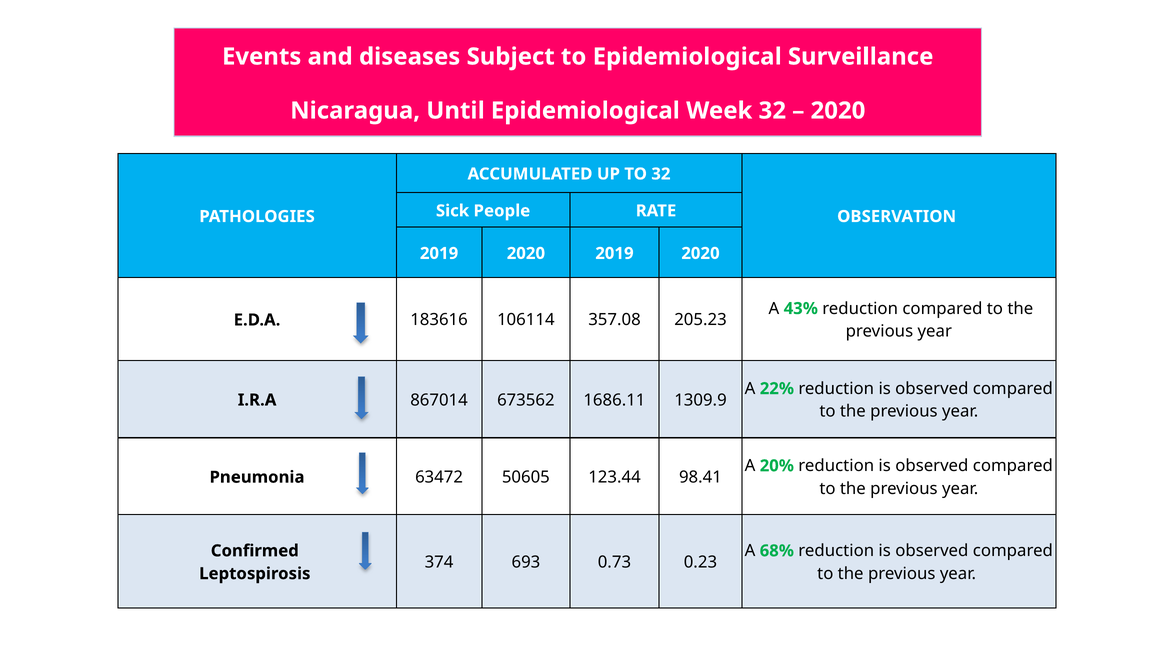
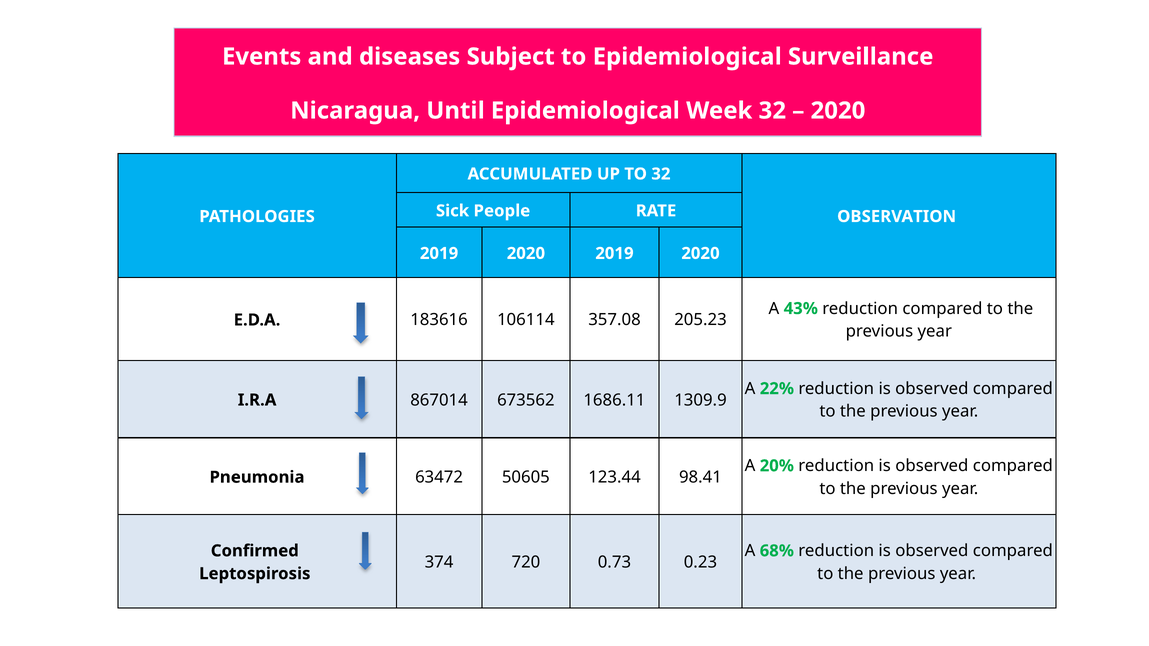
693: 693 -> 720
